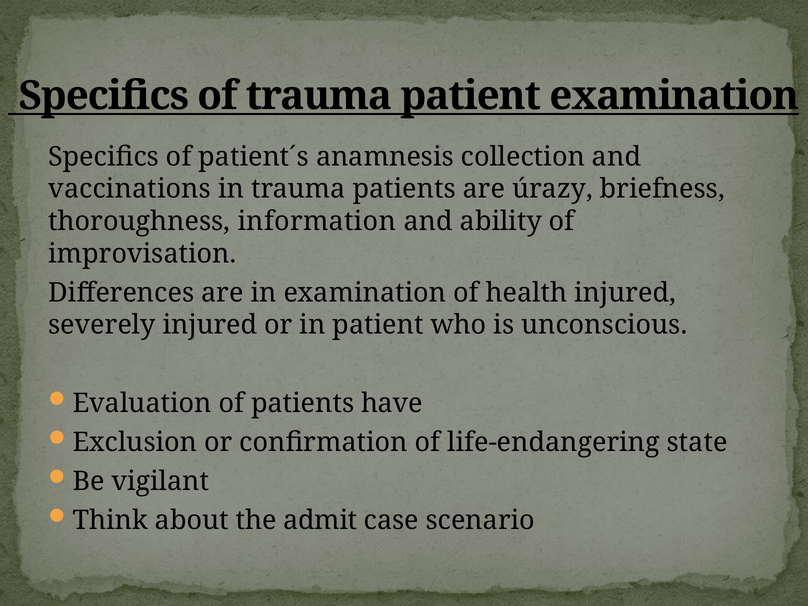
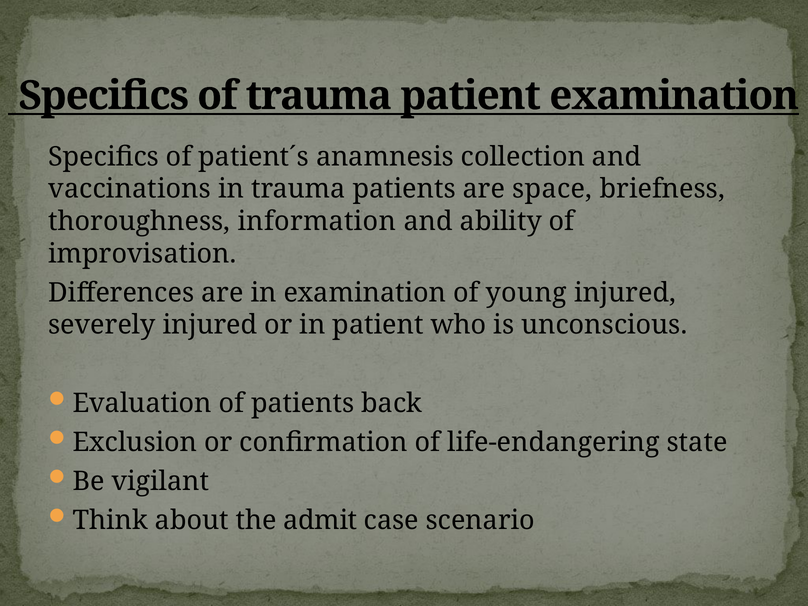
úrazy: úrazy -> space
health: health -> young
have: have -> back
